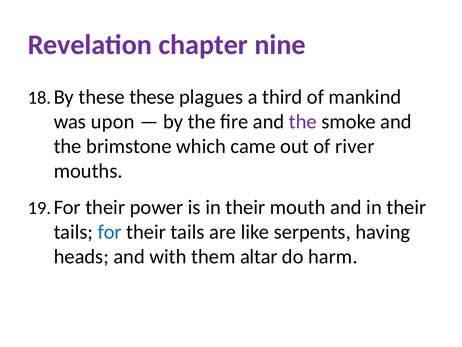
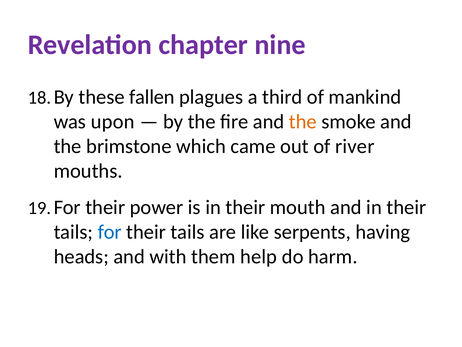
these these: these -> fallen
the at (303, 122) colour: purple -> orange
altar: altar -> help
